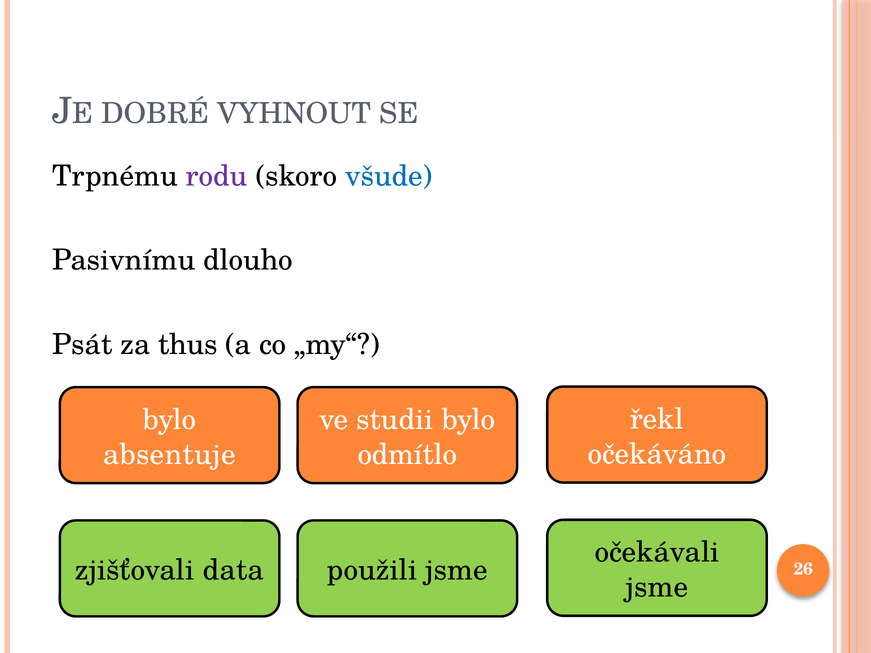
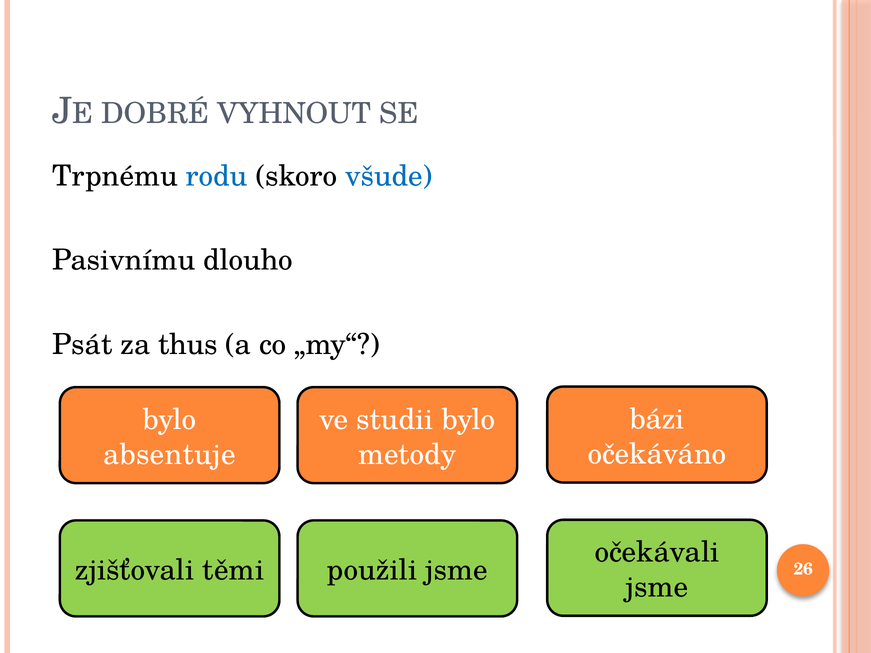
rodu colour: purple -> blue
řekl: řekl -> bázi
odmítlo: odmítlo -> metody
data: data -> těmi
